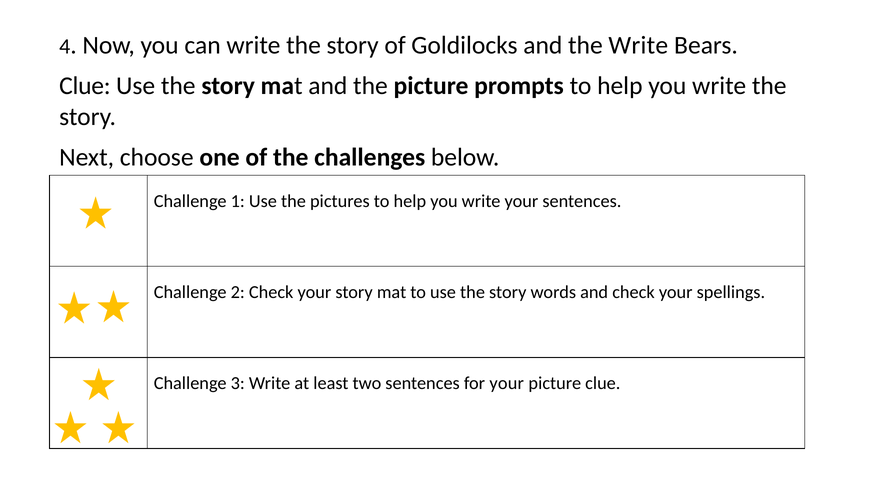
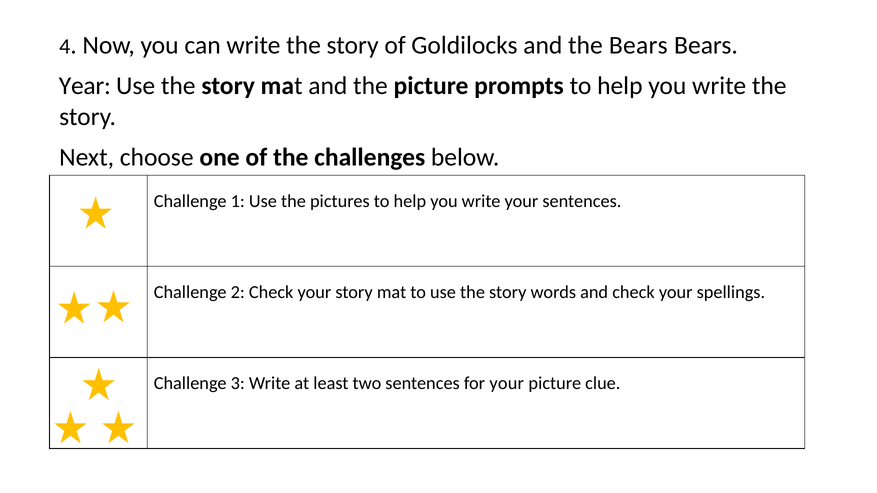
the Write: Write -> Bears
Clue at (85, 86): Clue -> Year
